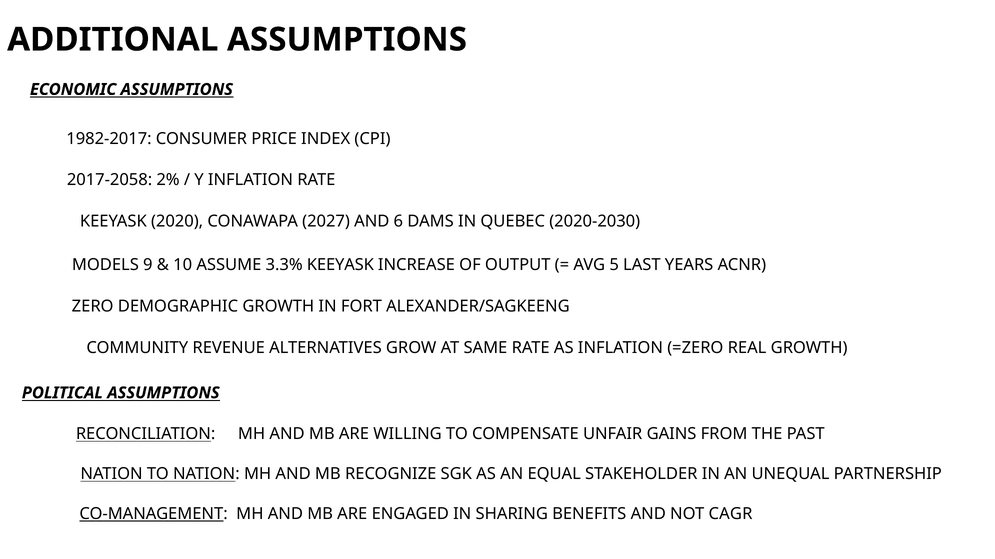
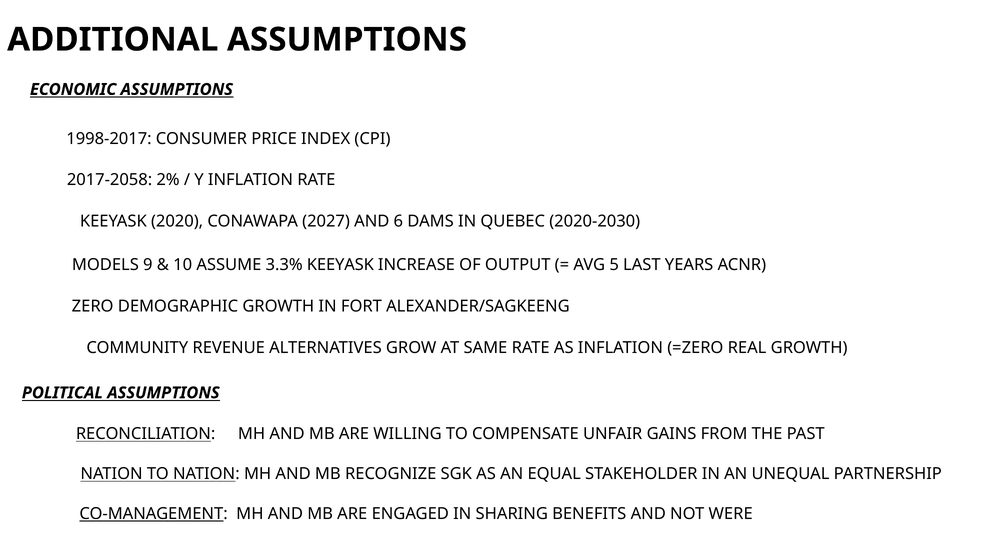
1982-2017: 1982-2017 -> 1998-2017
CAGR: CAGR -> WERE
